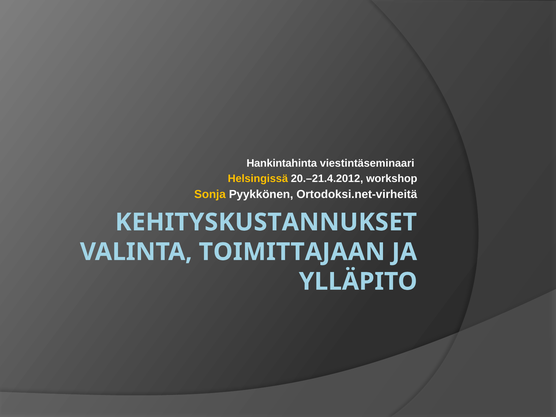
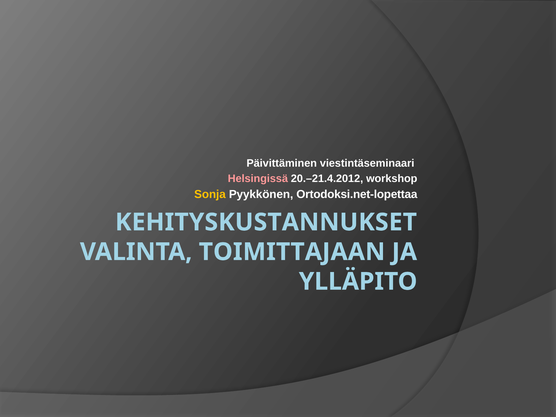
Hankintahinta: Hankintahinta -> Päivittäminen
Helsingissä colour: yellow -> pink
Ortodoksi.net-virheitä: Ortodoksi.net-virheitä -> Ortodoksi.net-lopettaa
